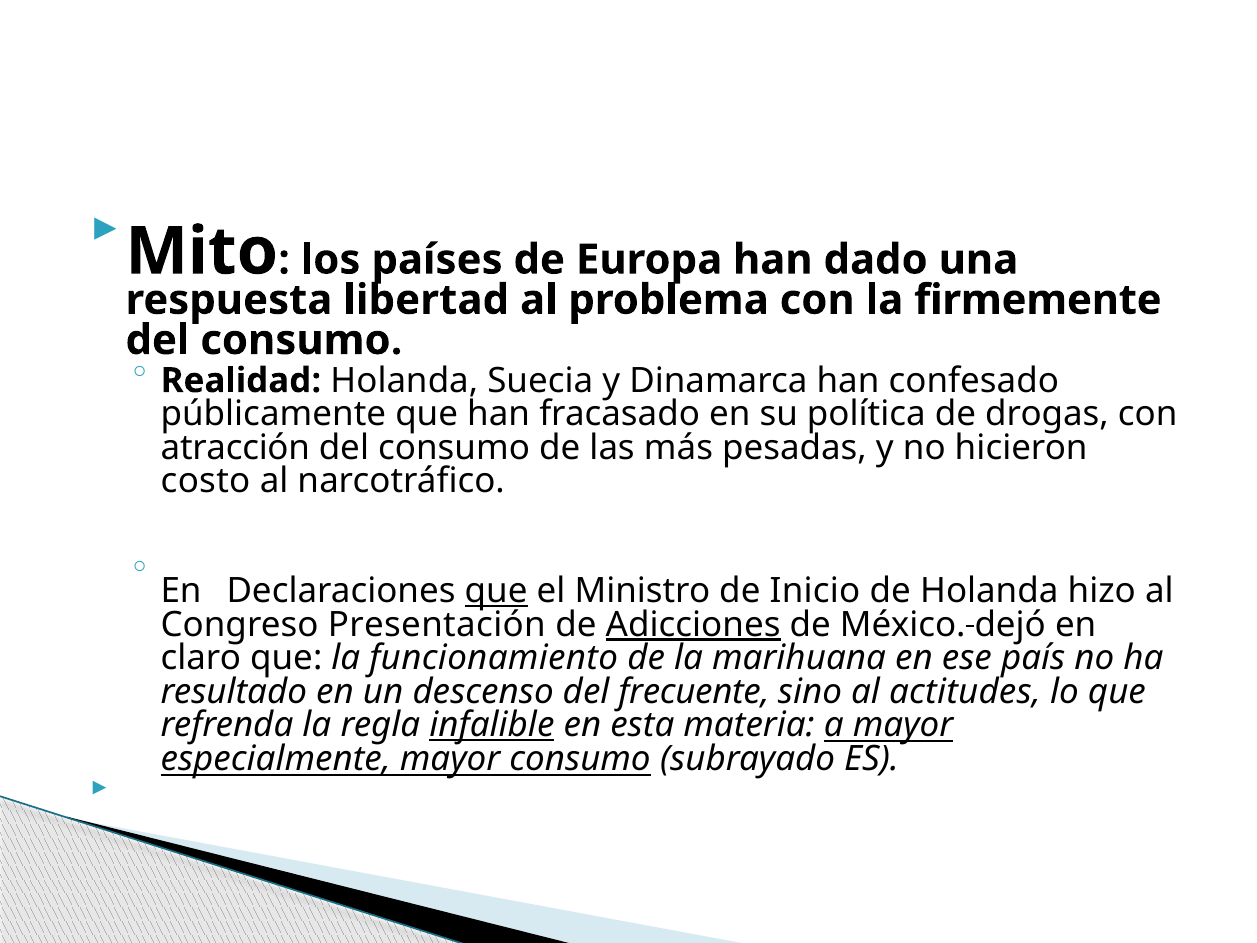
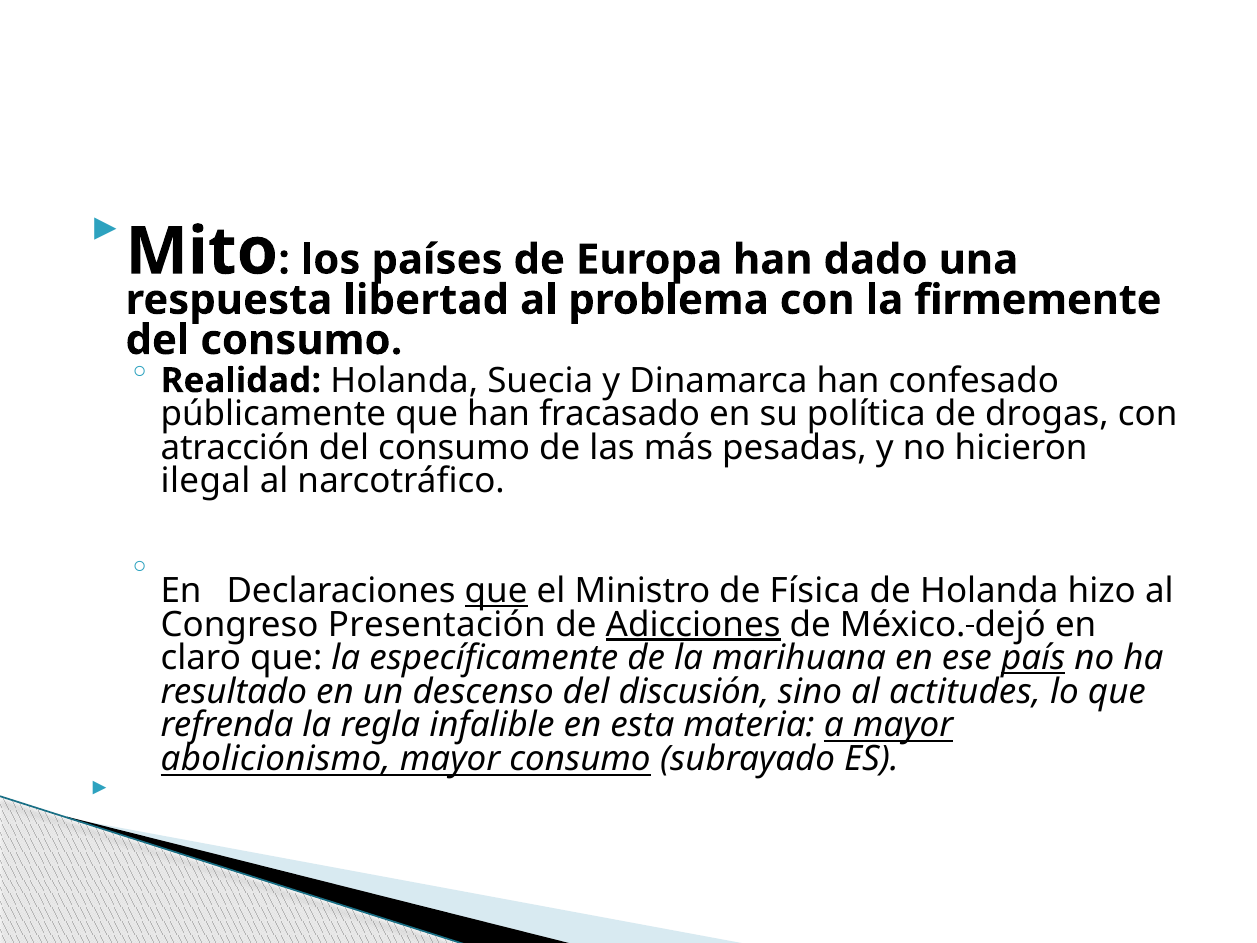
costo: costo -> ilegal
Inicio: Inicio -> Física
funcionamiento: funcionamiento -> específicamente
país underline: none -> present
frecuente: frecuente -> discusión
infalible underline: present -> none
especialmente: especialmente -> abolicionismo
